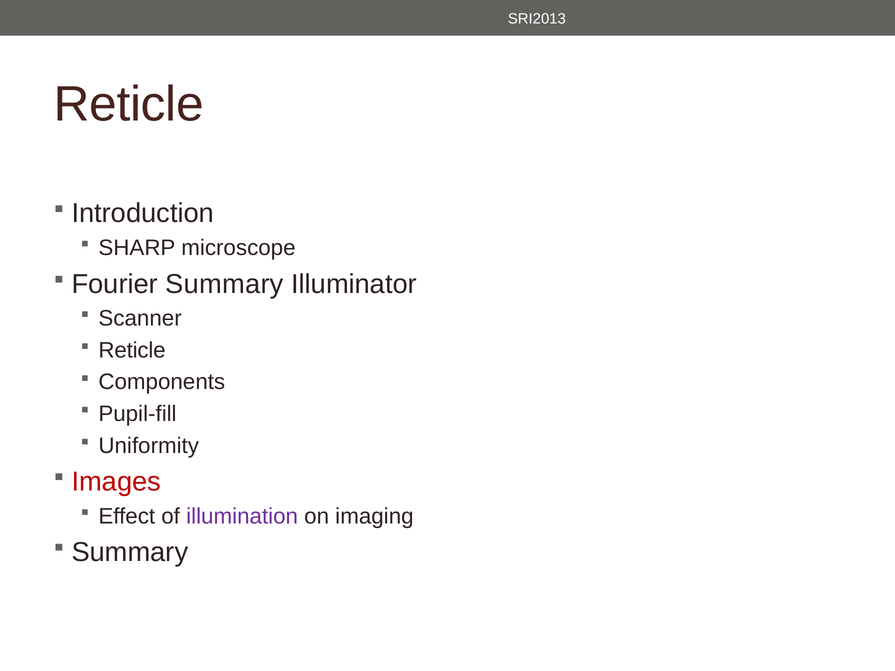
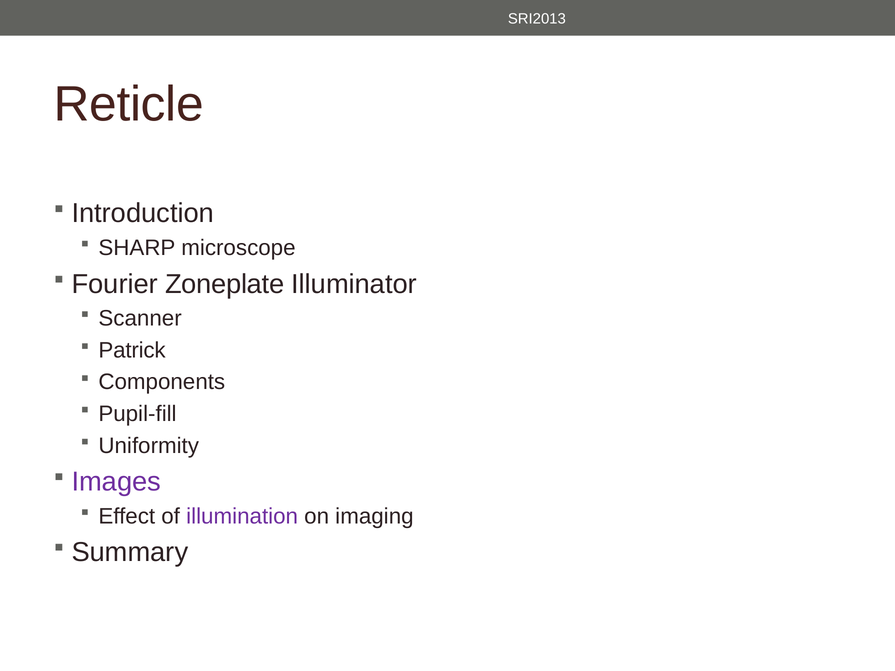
Fourier Summary: Summary -> Zoneplate
Reticle at (132, 350): Reticle -> Patrick
Images colour: red -> purple
